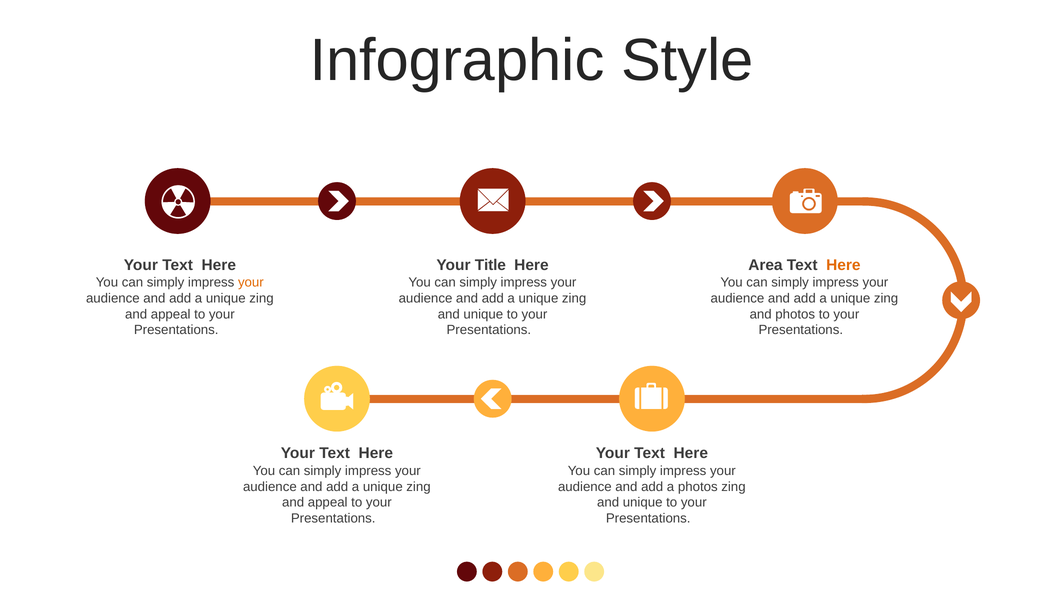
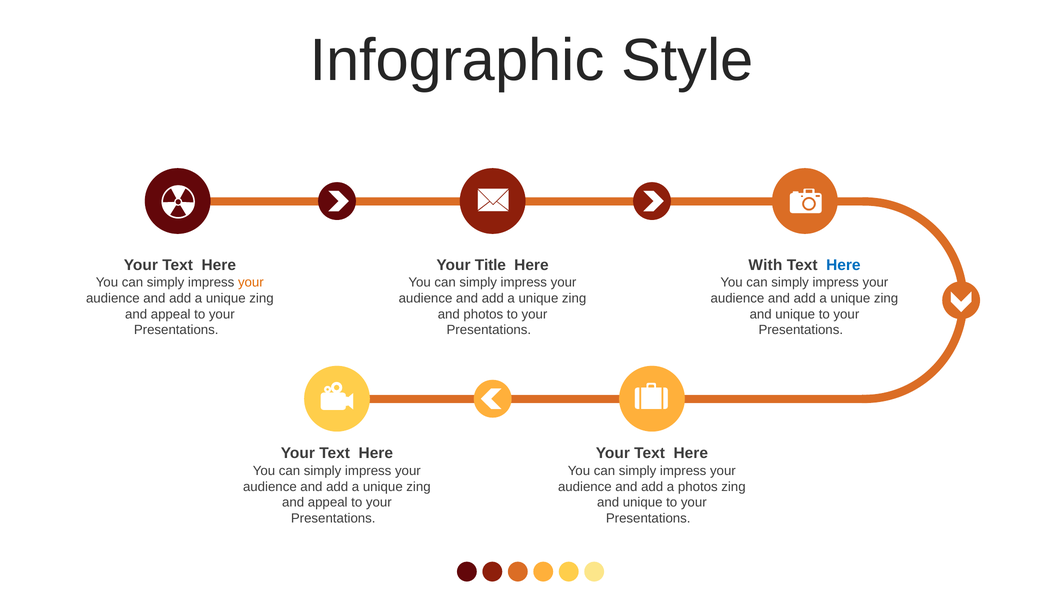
Area: Area -> With
Here at (843, 265) colour: orange -> blue
unique at (483, 314): unique -> photos
photos at (795, 314): photos -> unique
